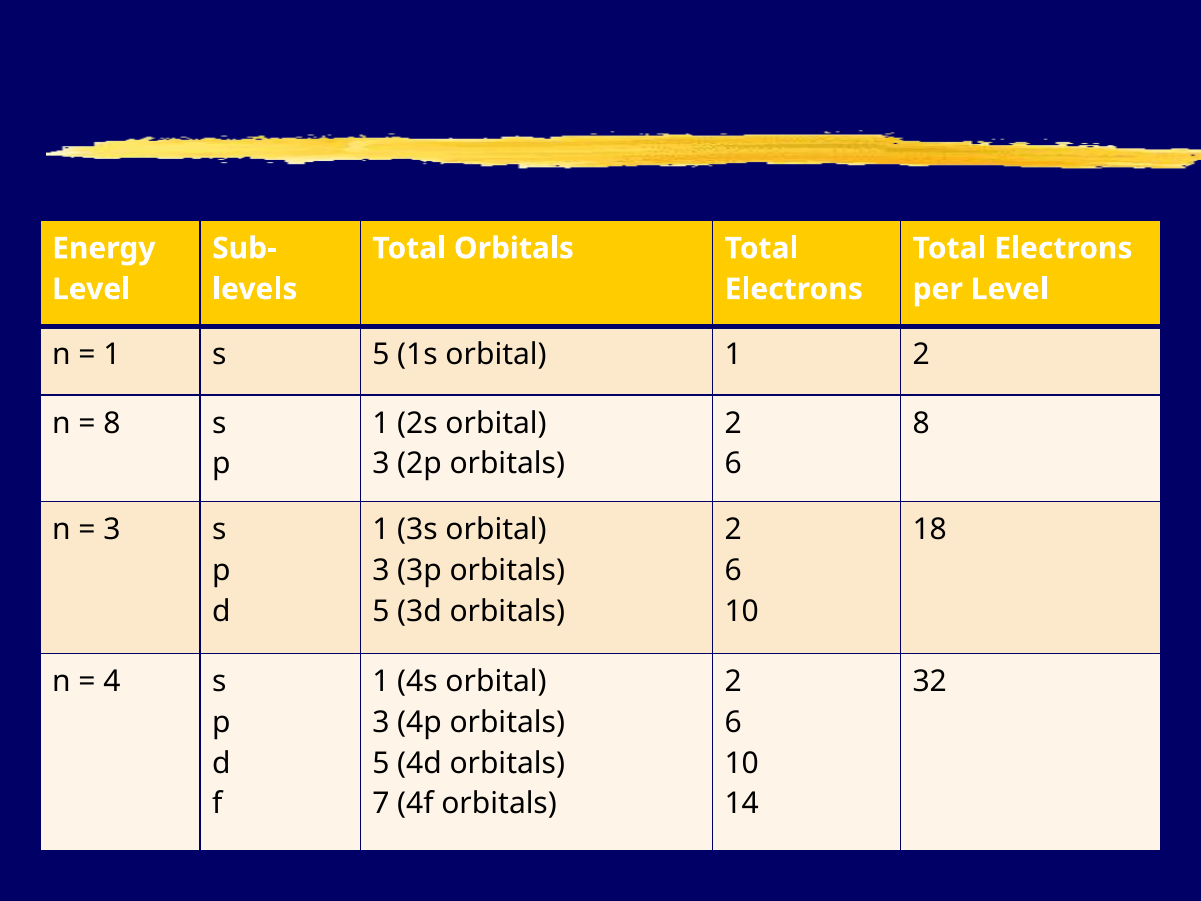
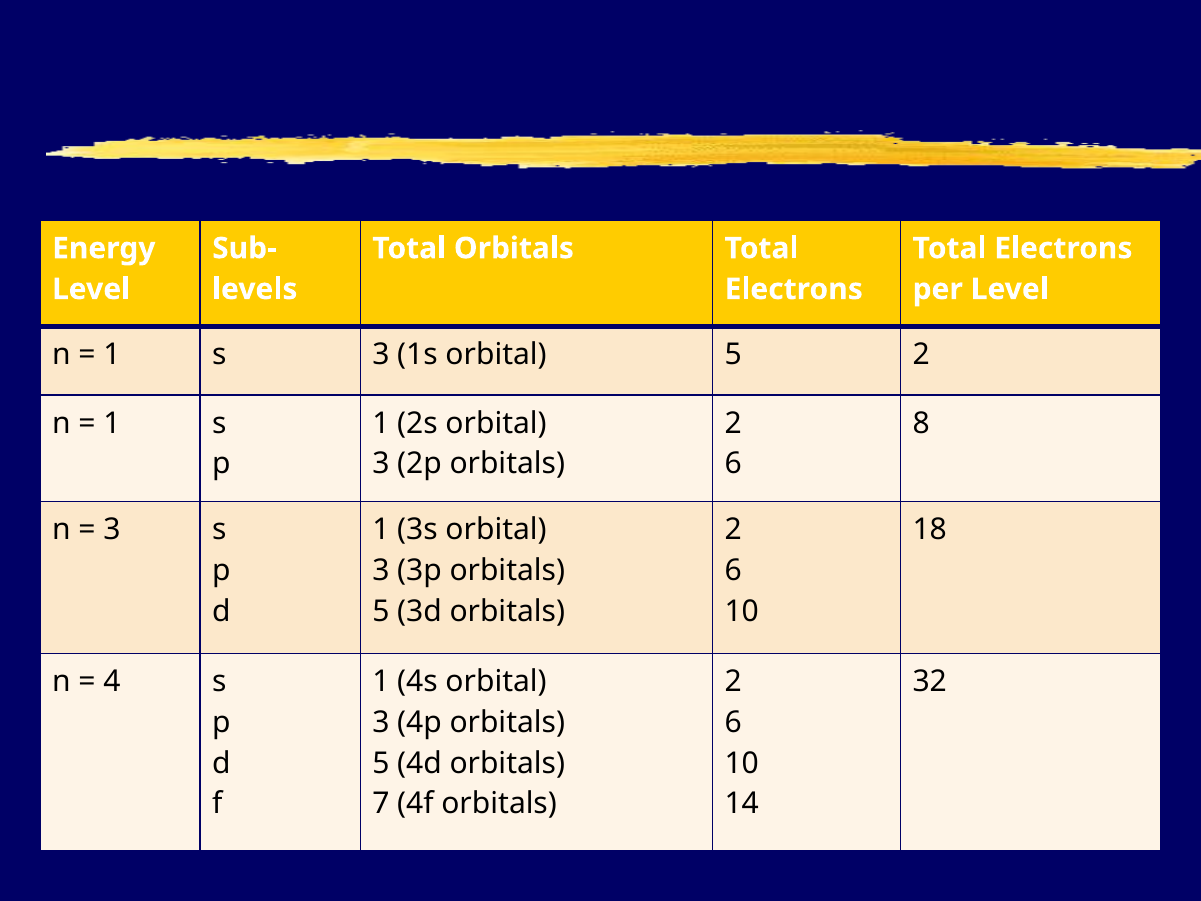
s 5: 5 -> 3
orbital 1: 1 -> 5
8 at (112, 423): 8 -> 1
